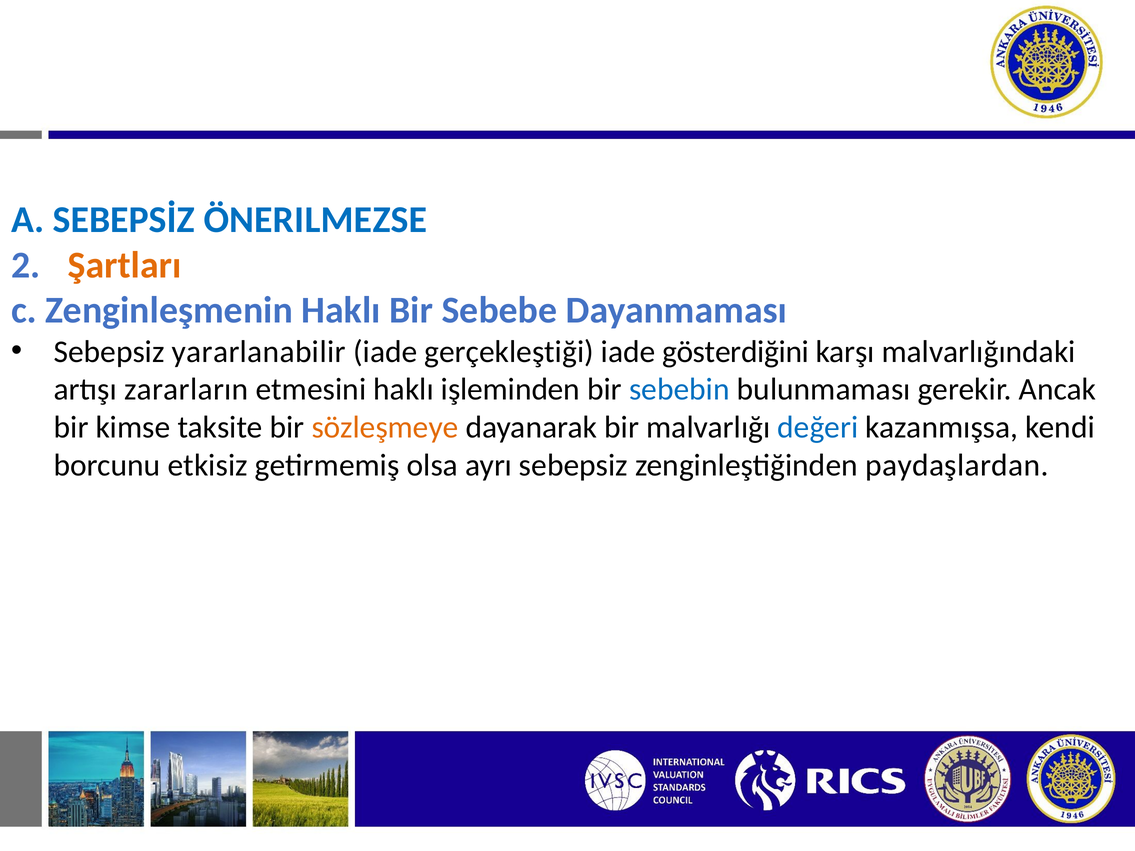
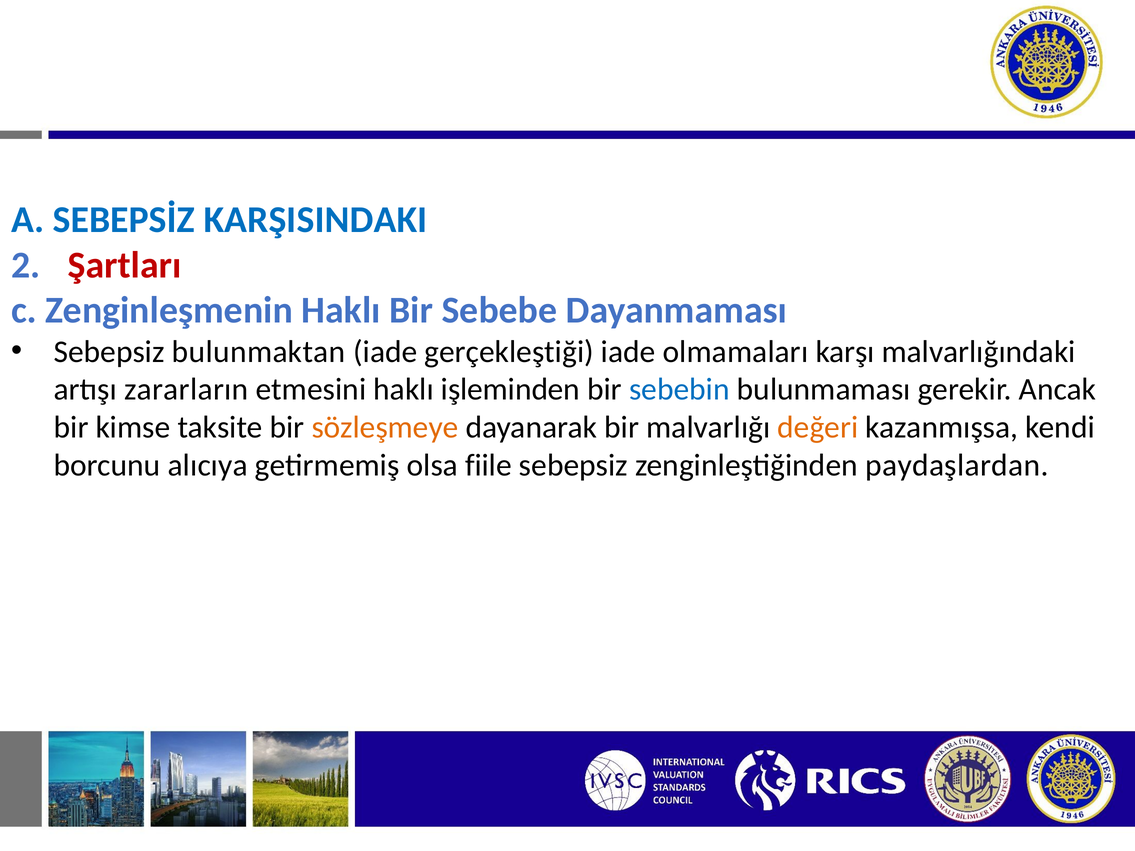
ÖNERILMEZSE: ÖNERILMEZSE -> KARŞISINDAKI
Şartları colour: orange -> red
yararlanabilir: yararlanabilir -> bulunmaktan
gösterdiğini: gösterdiğini -> olmamaları
değeri colour: blue -> orange
etkisiz: etkisiz -> alıcıya
ayrı: ayrı -> fiile
